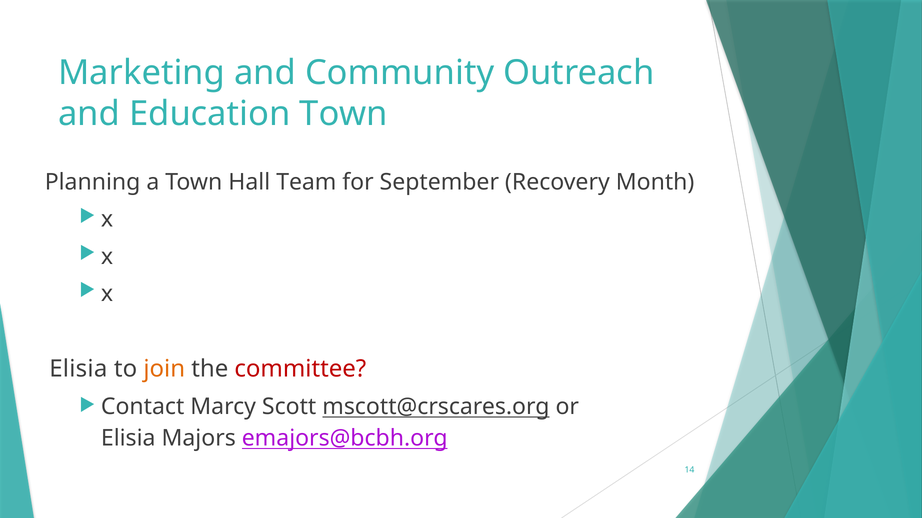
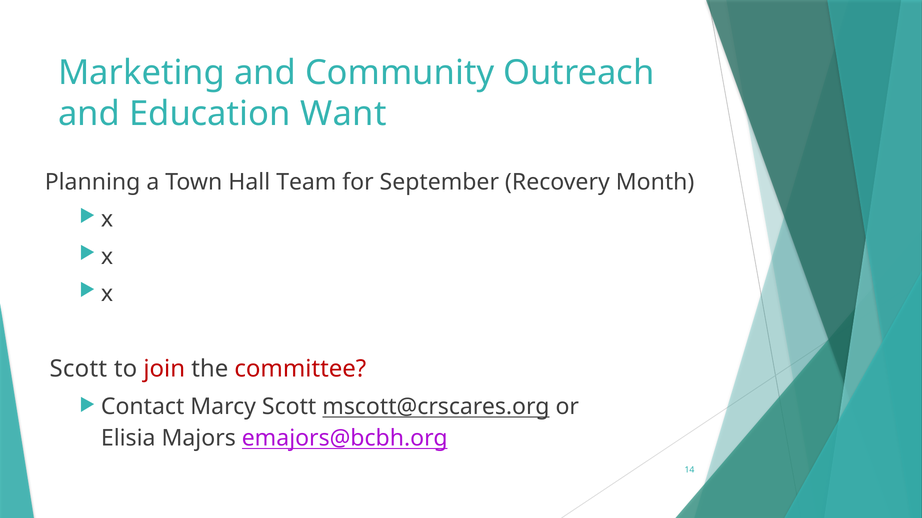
Education Town: Town -> Want
Elisia at (78, 369): Elisia -> Scott
join colour: orange -> red
